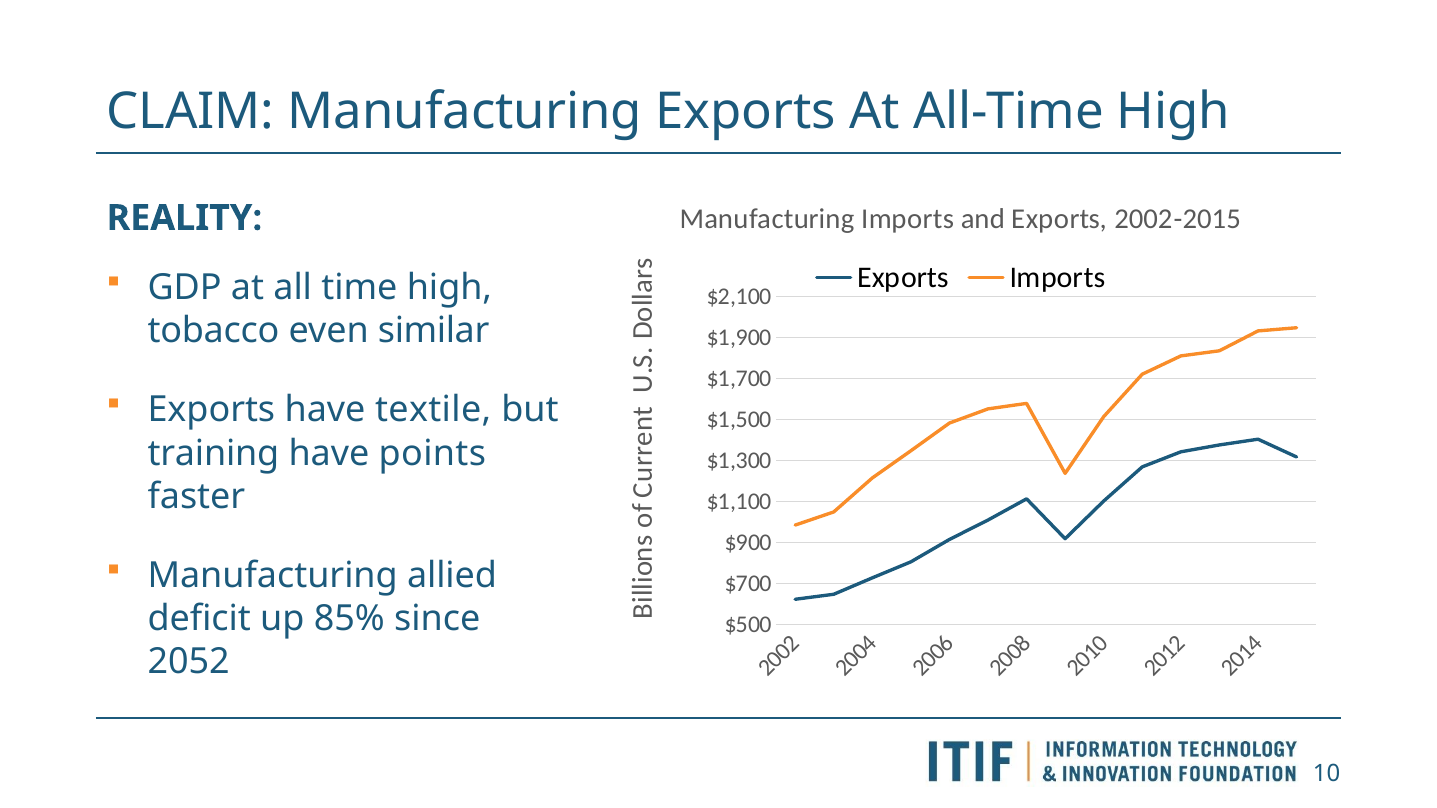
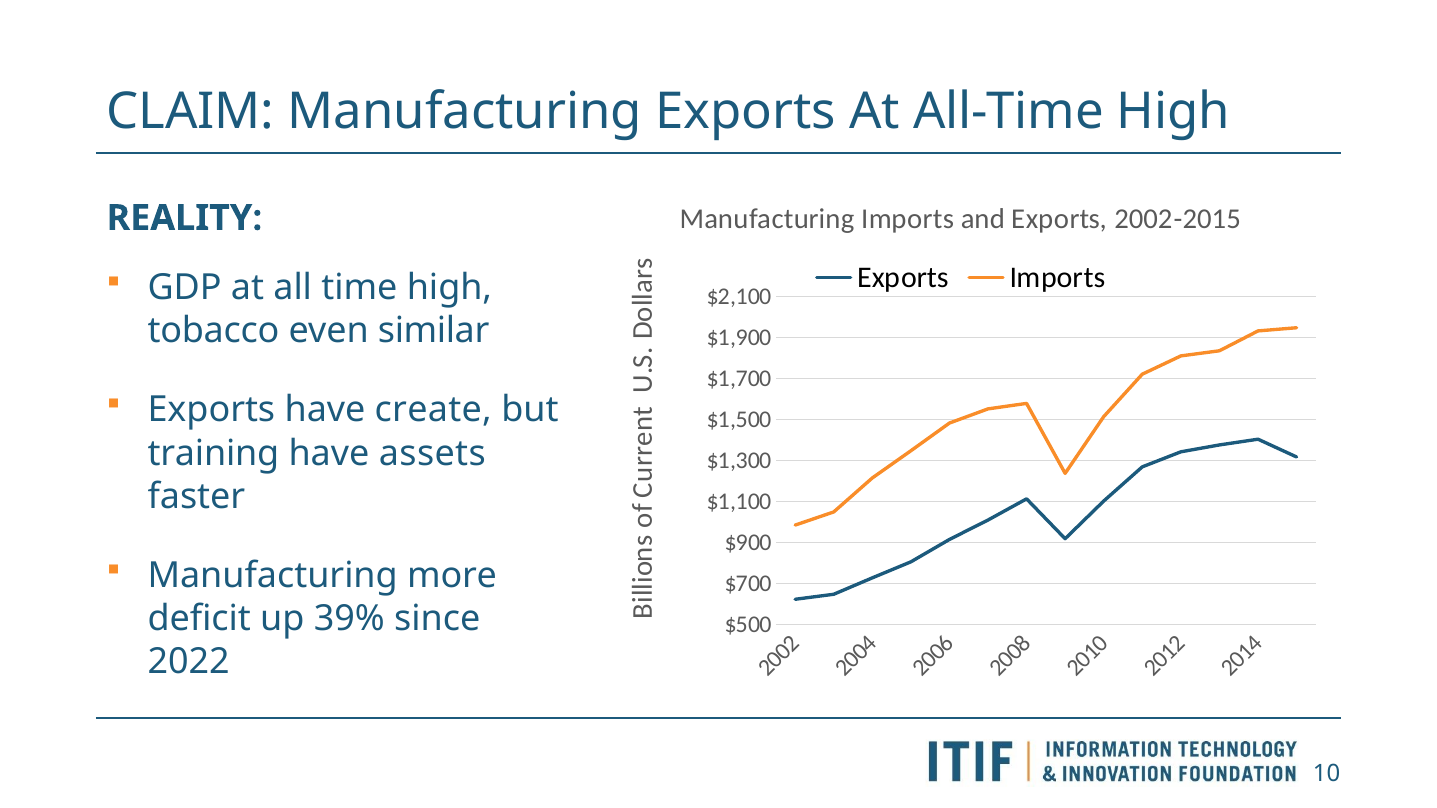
textile: textile -> create
points: points -> assets
allied: allied -> more
85%: 85% -> 39%
2052: 2052 -> 2022
